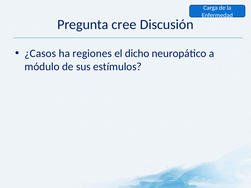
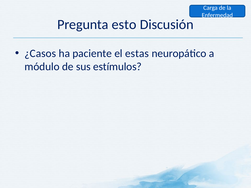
cree: cree -> esto
regiones: regiones -> paciente
dicho: dicho -> estas
